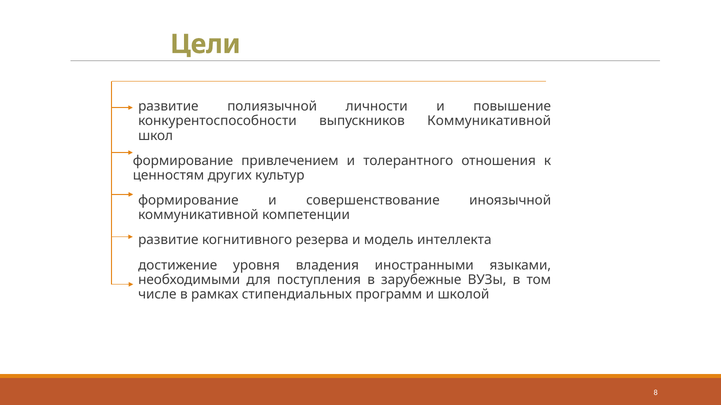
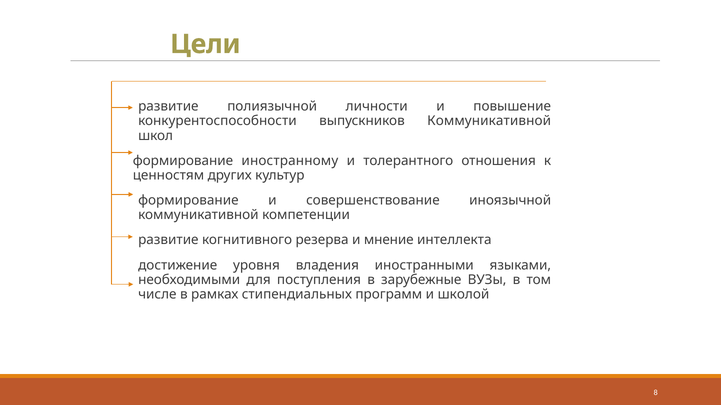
привлечением: привлечением -> иностранному
модель: модель -> мнение
